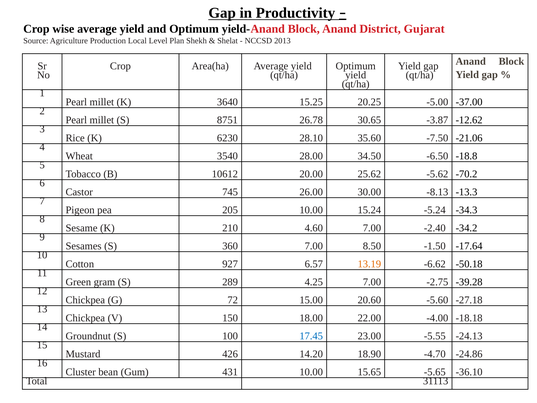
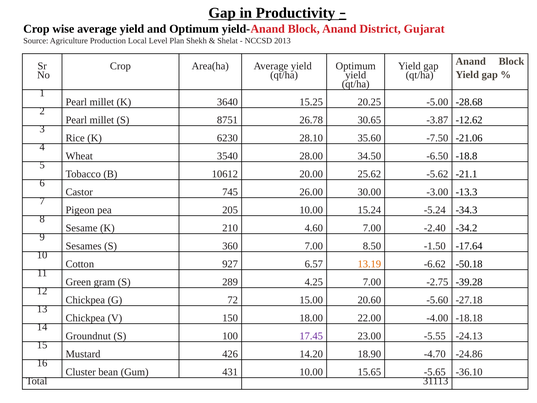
-37.00: -37.00 -> -28.68
-70.2: -70.2 -> -21.1
-8.13: -8.13 -> -3.00
17.45 colour: blue -> purple
